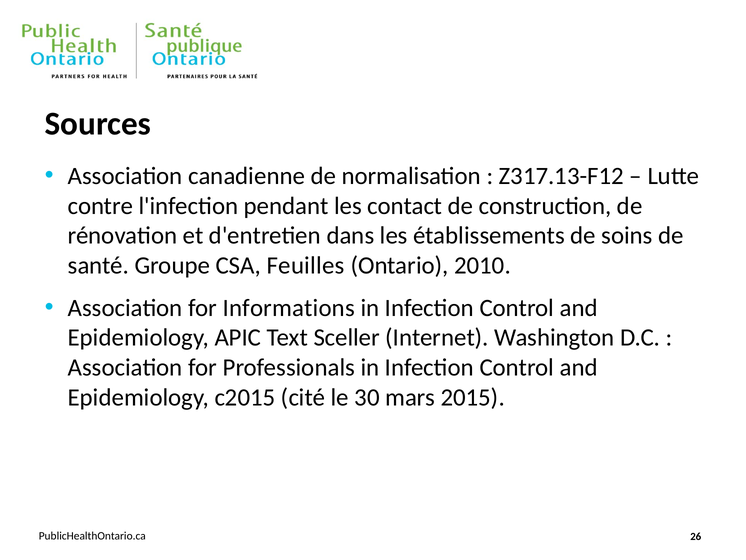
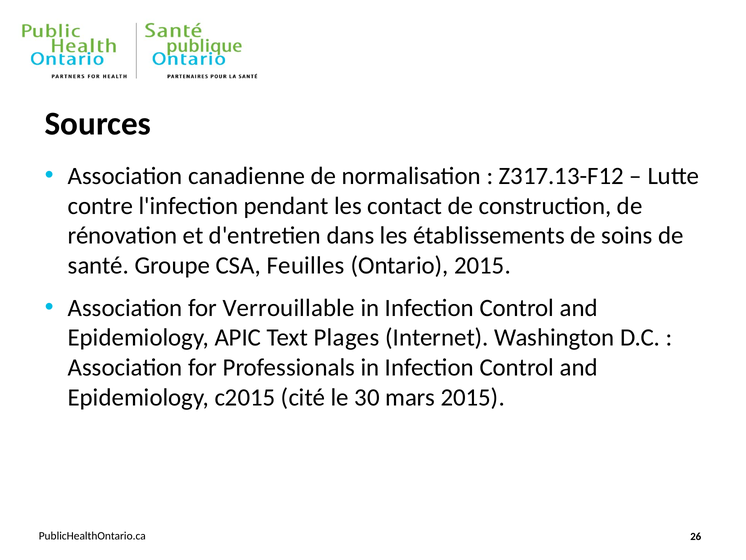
Ontario 2010: 2010 -> 2015
Informations: Informations -> Verrouillable
Sceller: Sceller -> Plages
